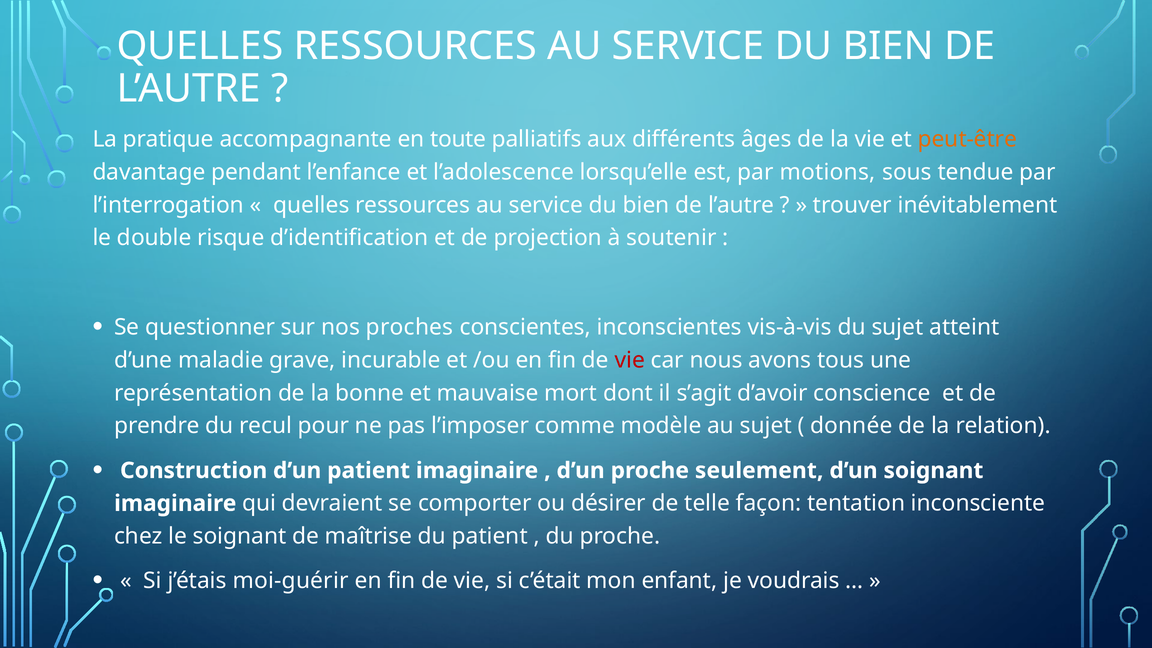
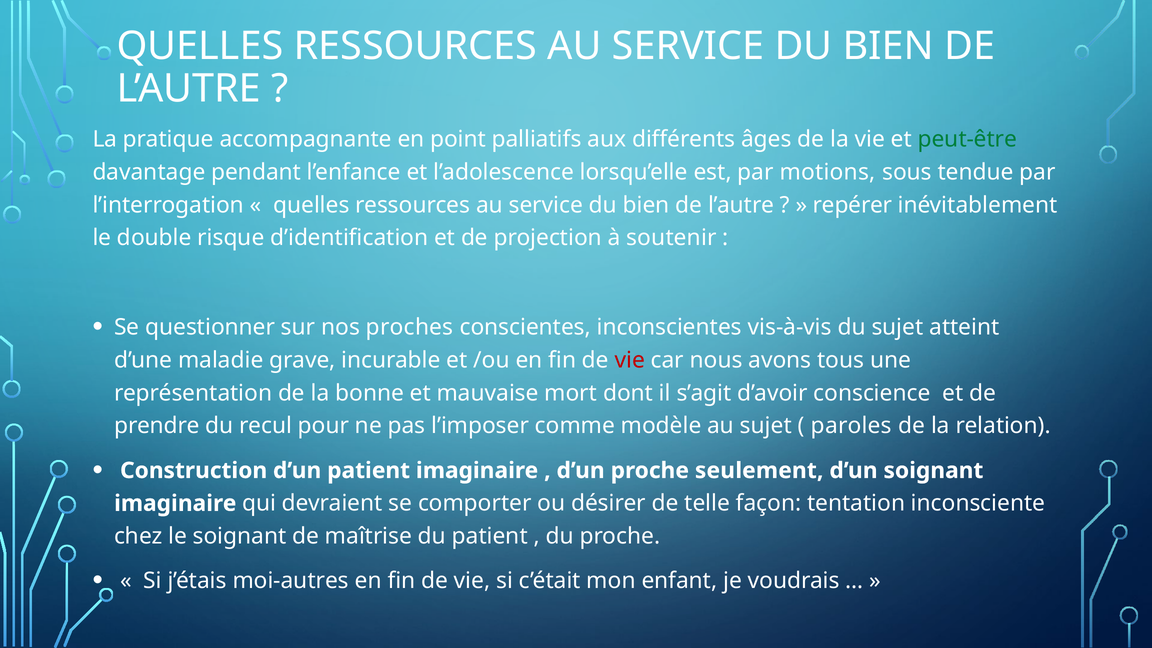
toute: toute -> point
peut-être colour: orange -> green
trouver: trouver -> repérer
donnée: donnée -> paroles
moi-guérir: moi-guérir -> moi-autres
